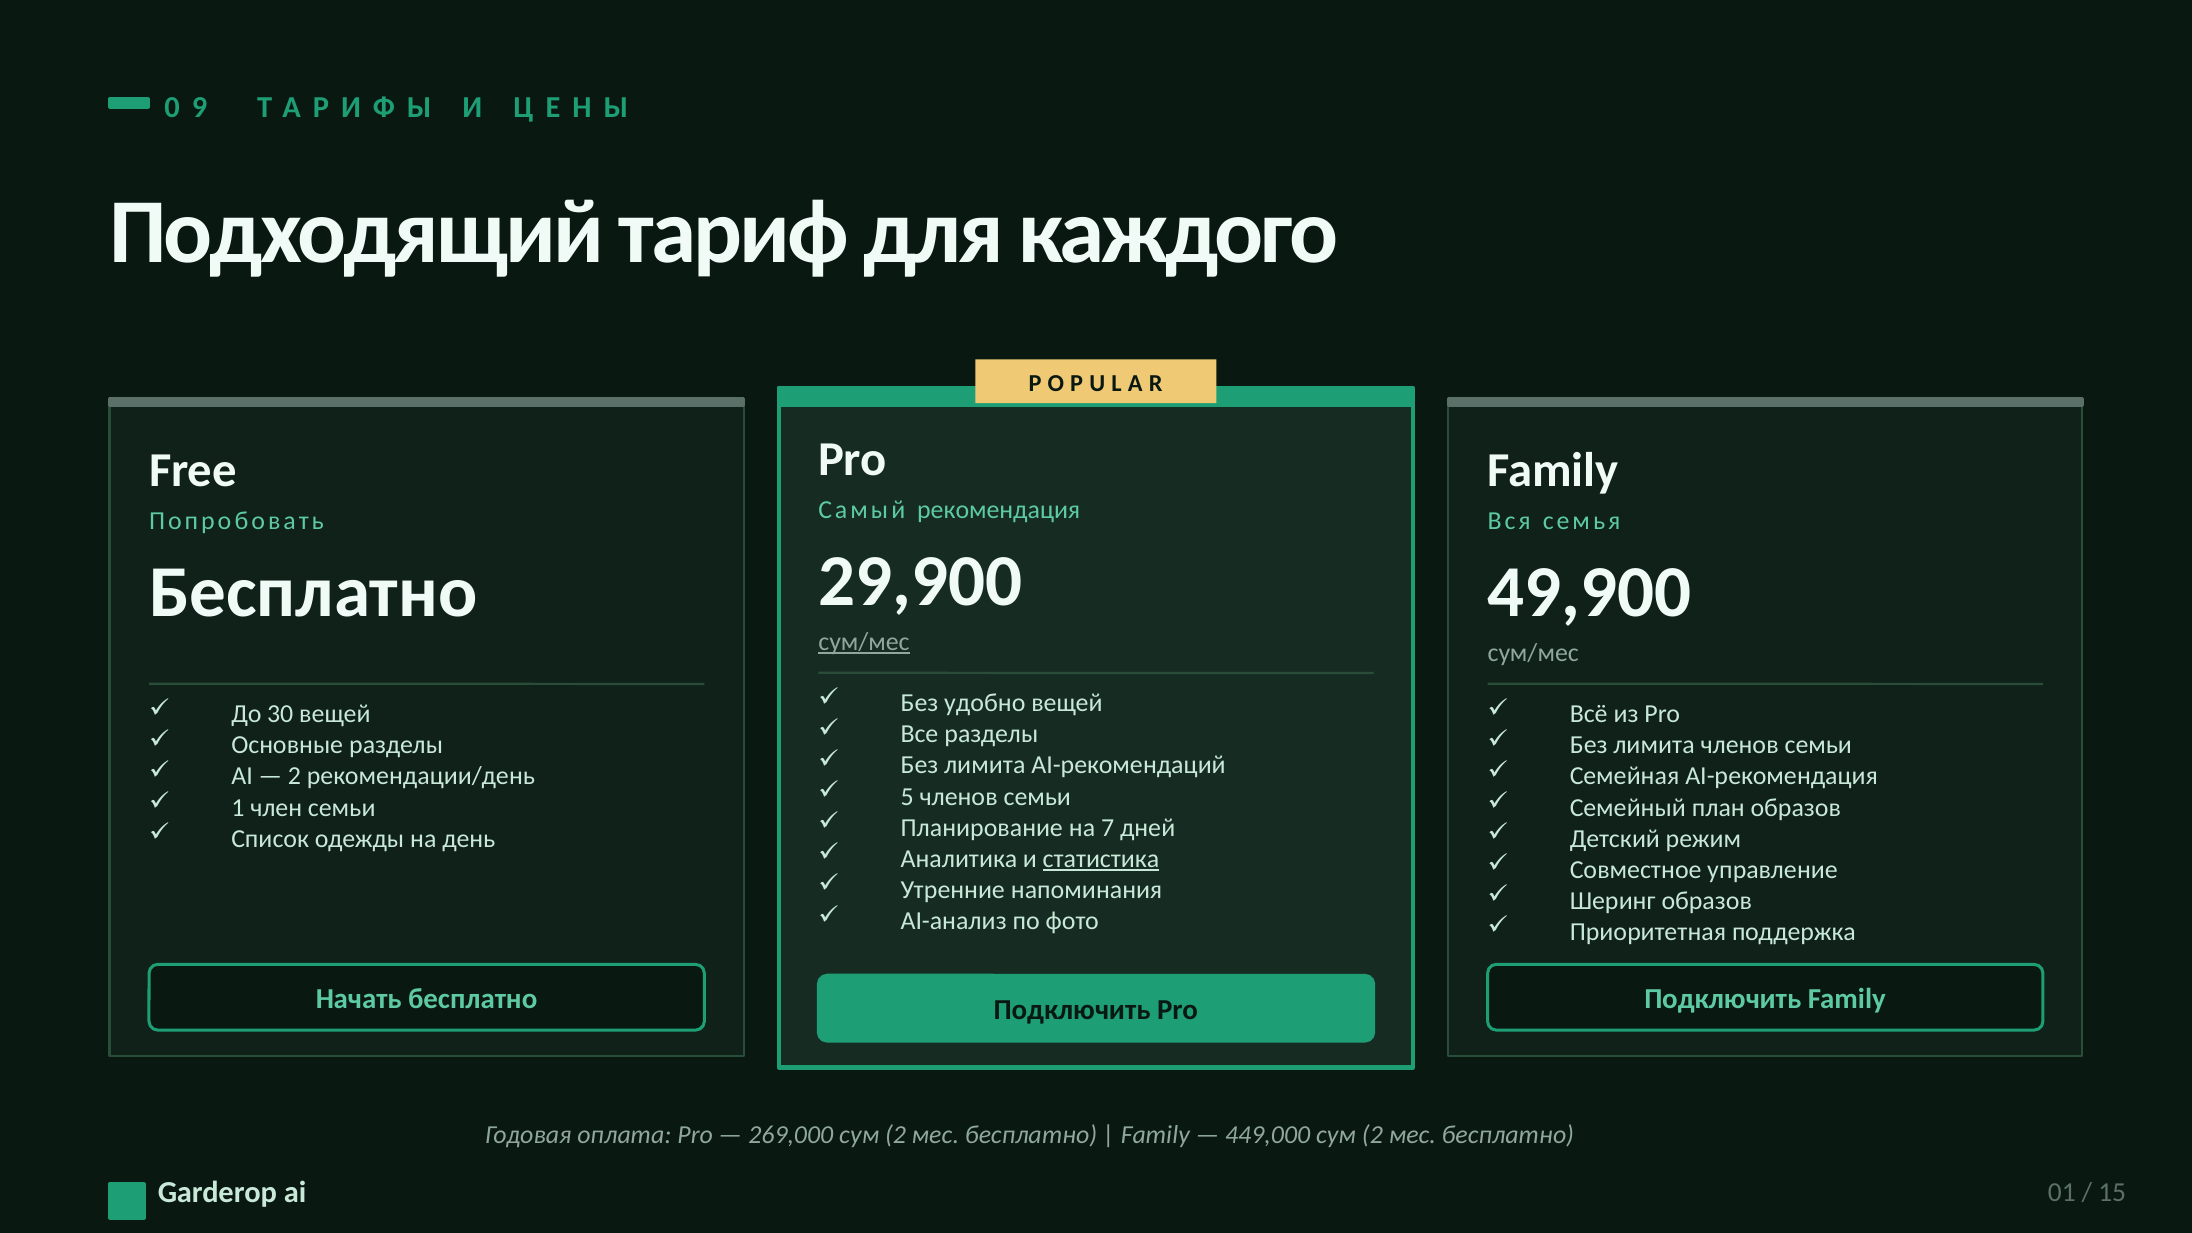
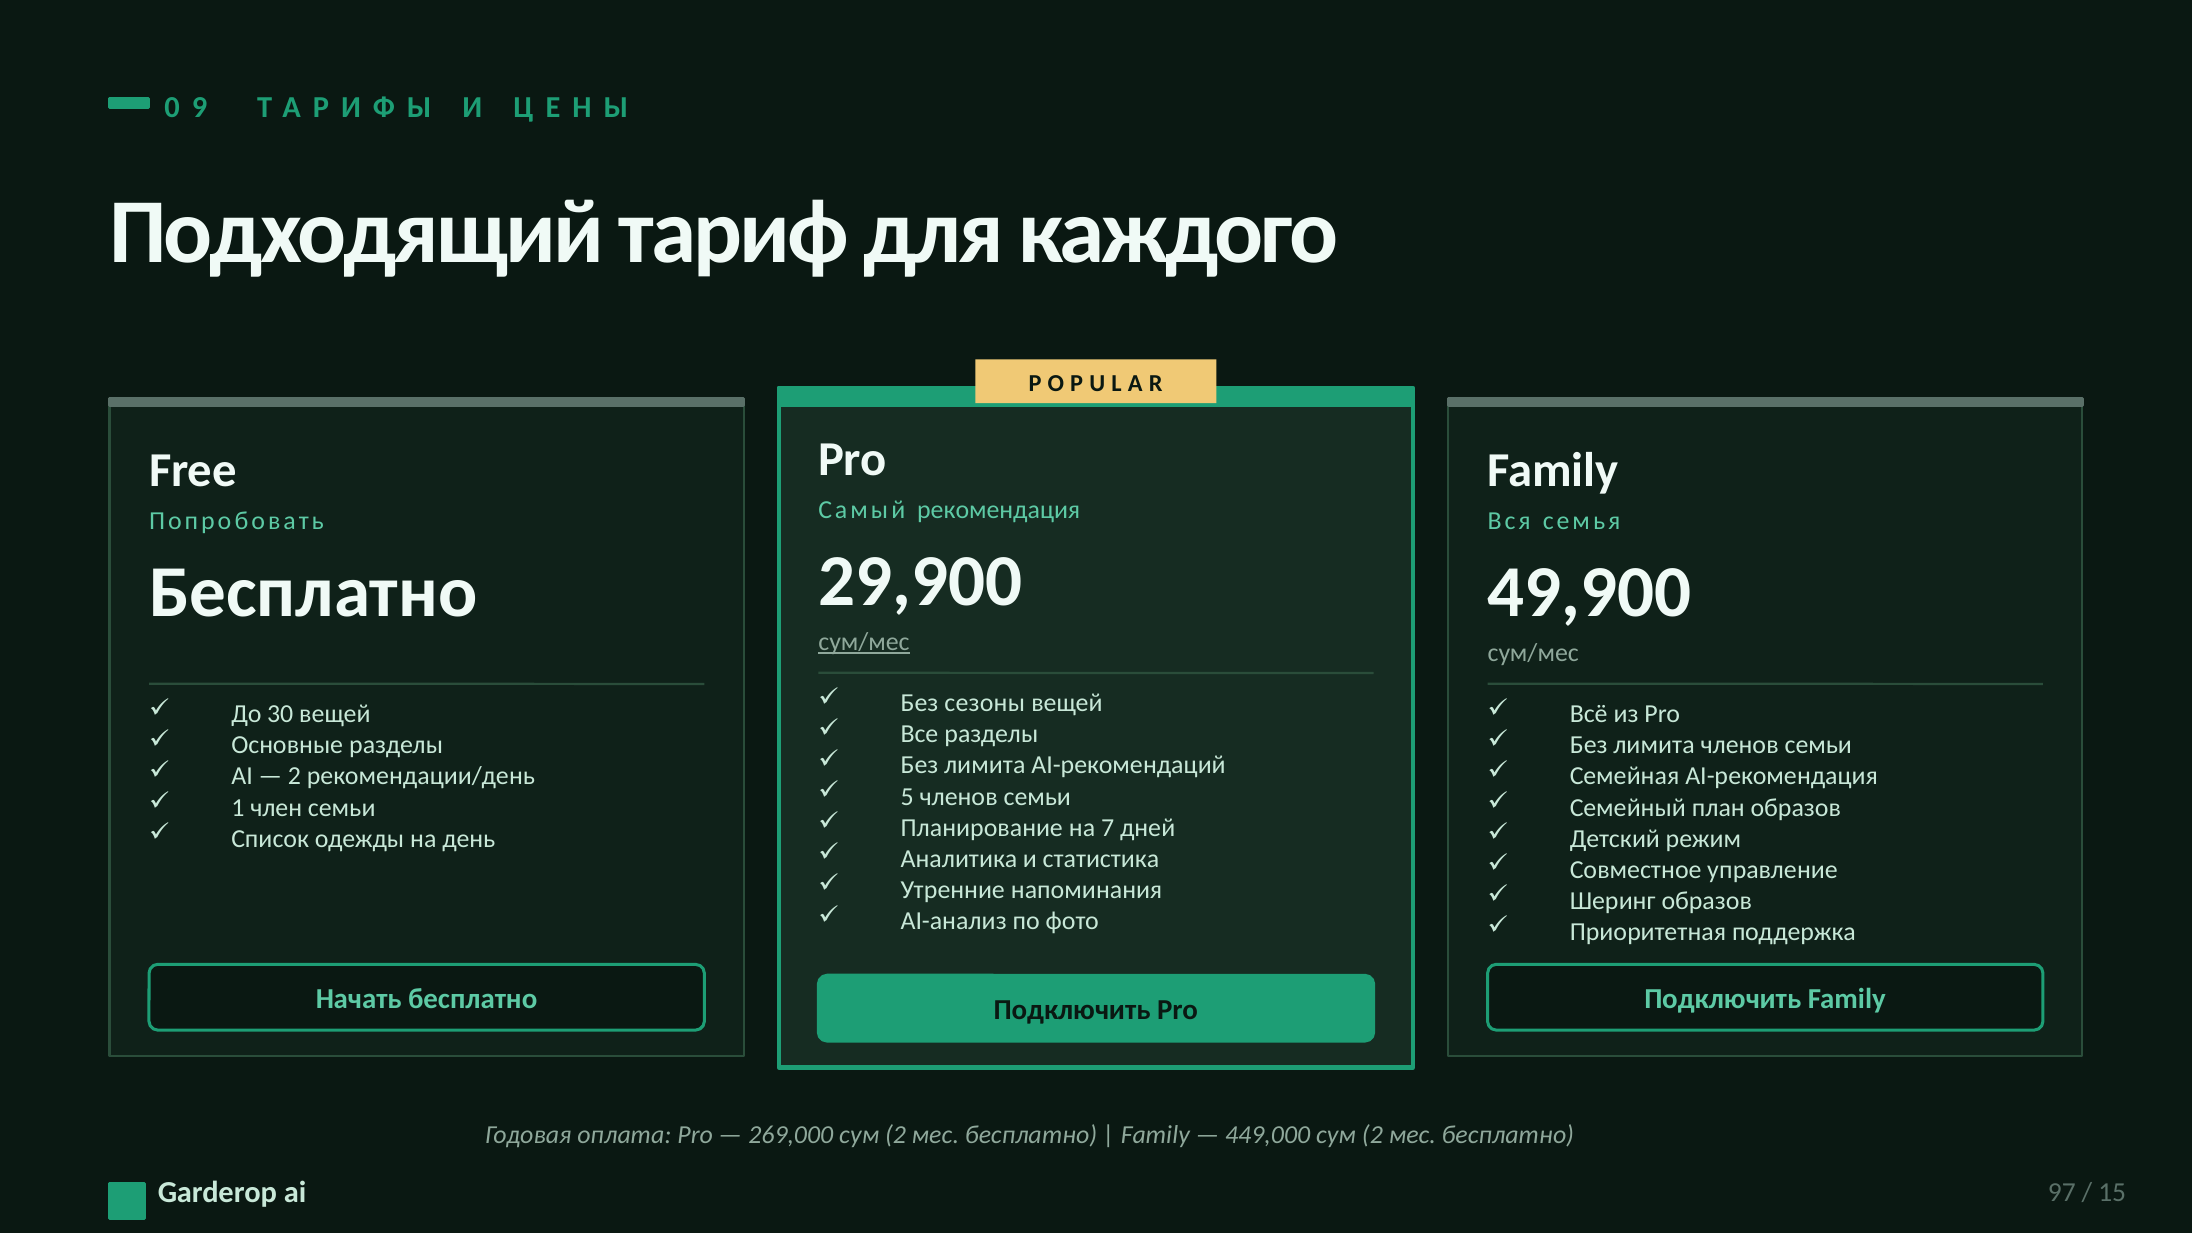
удобно: удобно -> сезоны
статистика underline: present -> none
01: 01 -> 97
